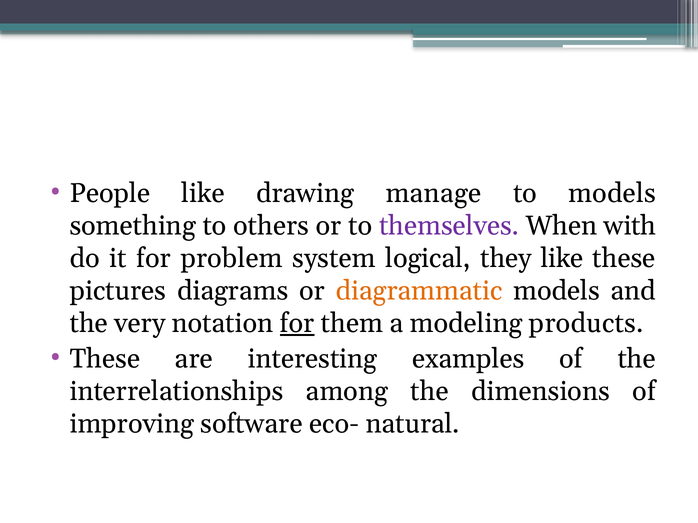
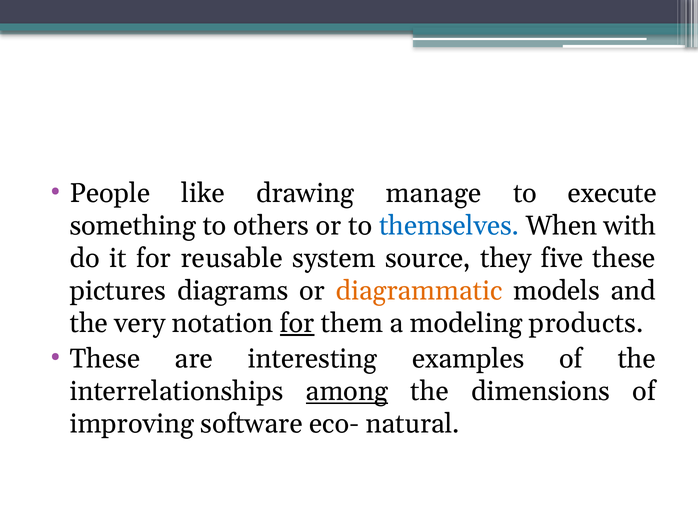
to models: models -> execute
themselves colour: purple -> blue
problem: problem -> reusable
logical: logical -> source
they like: like -> five
among underline: none -> present
